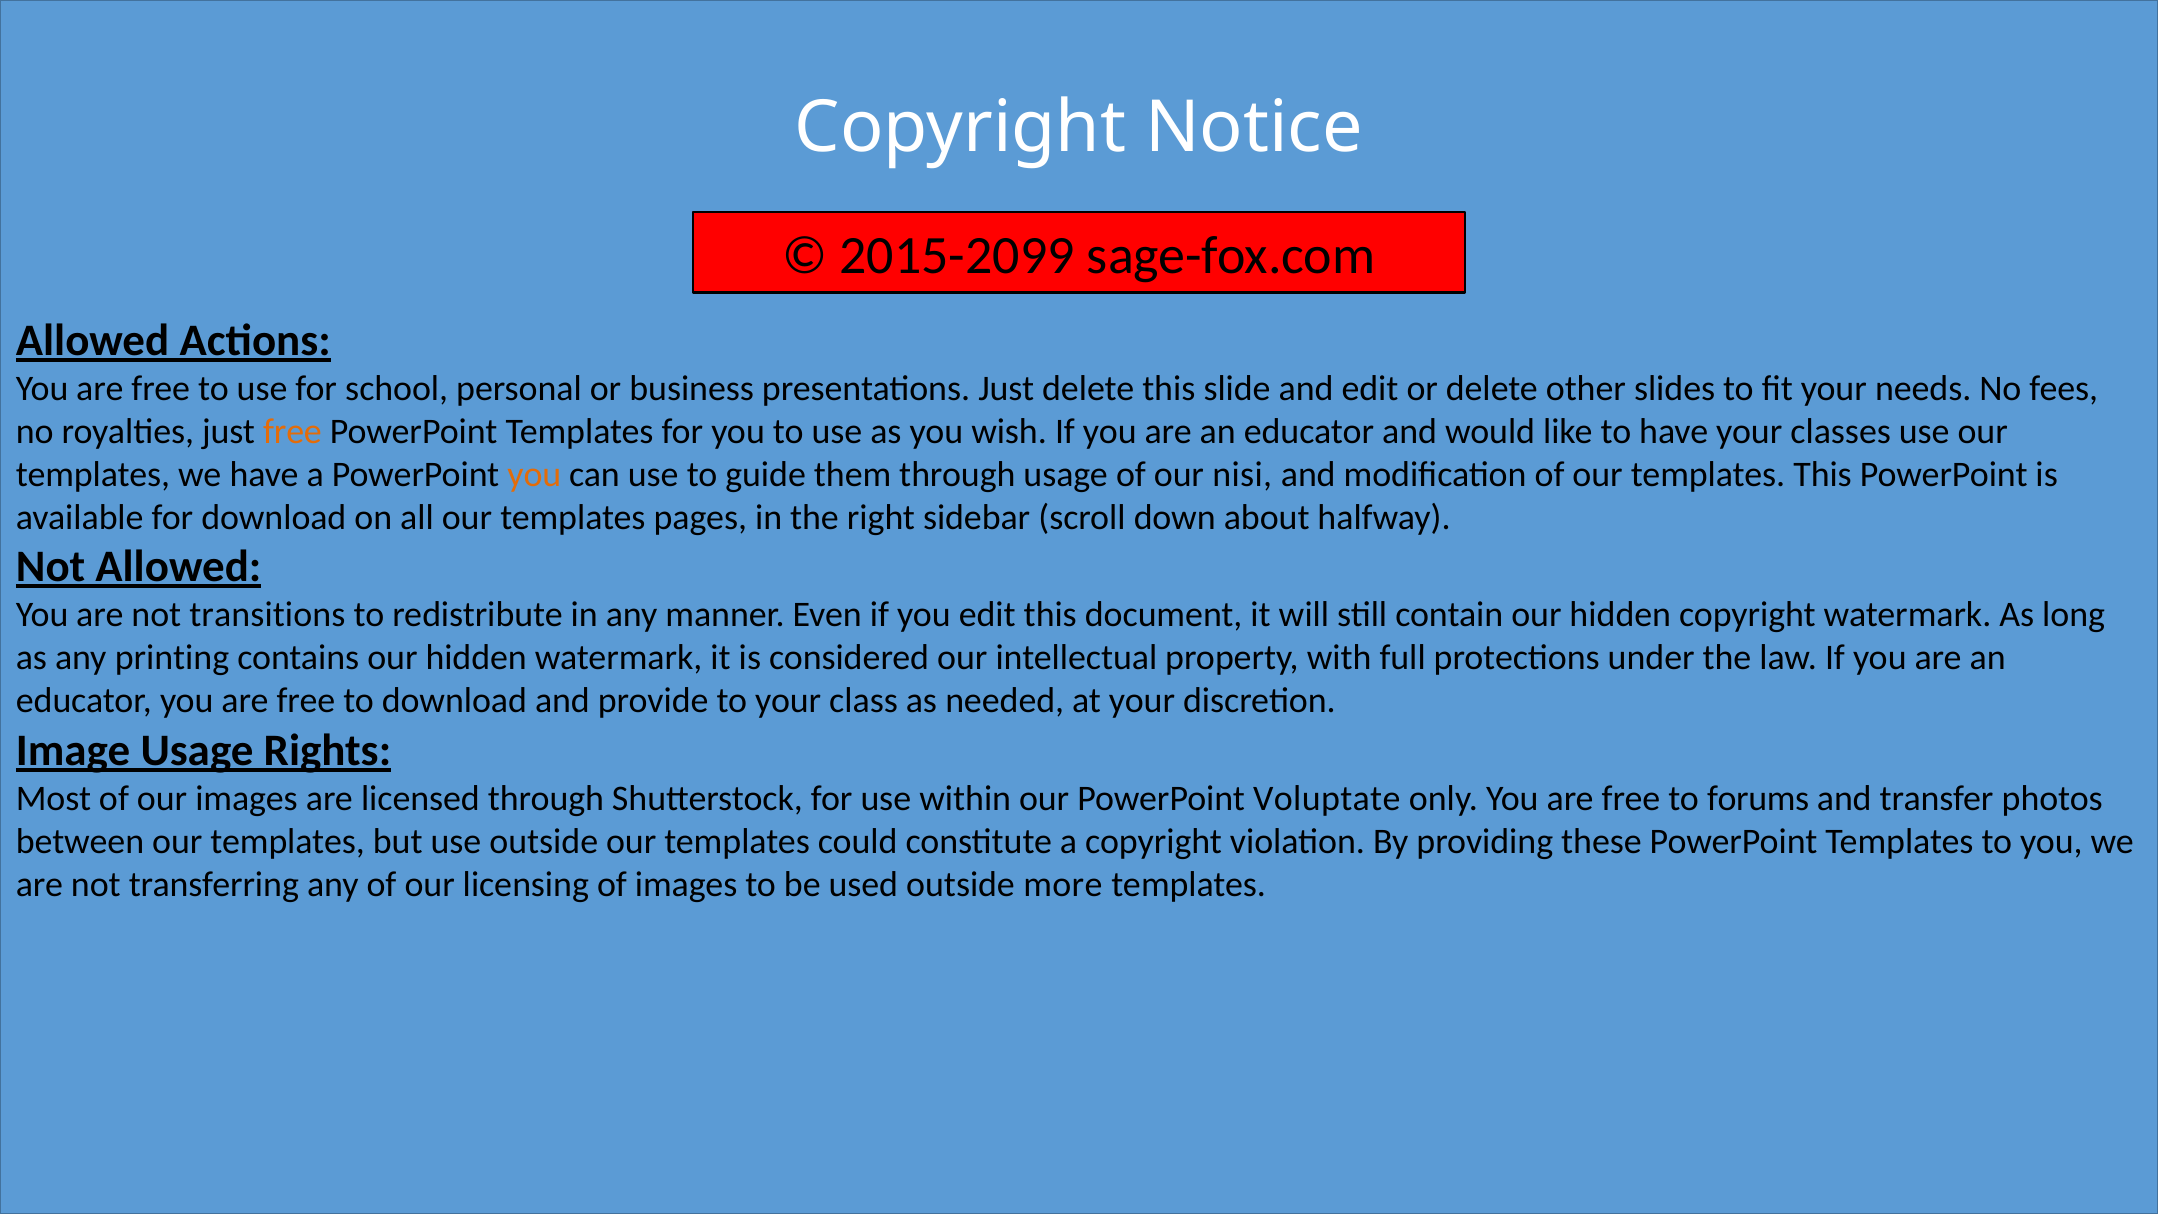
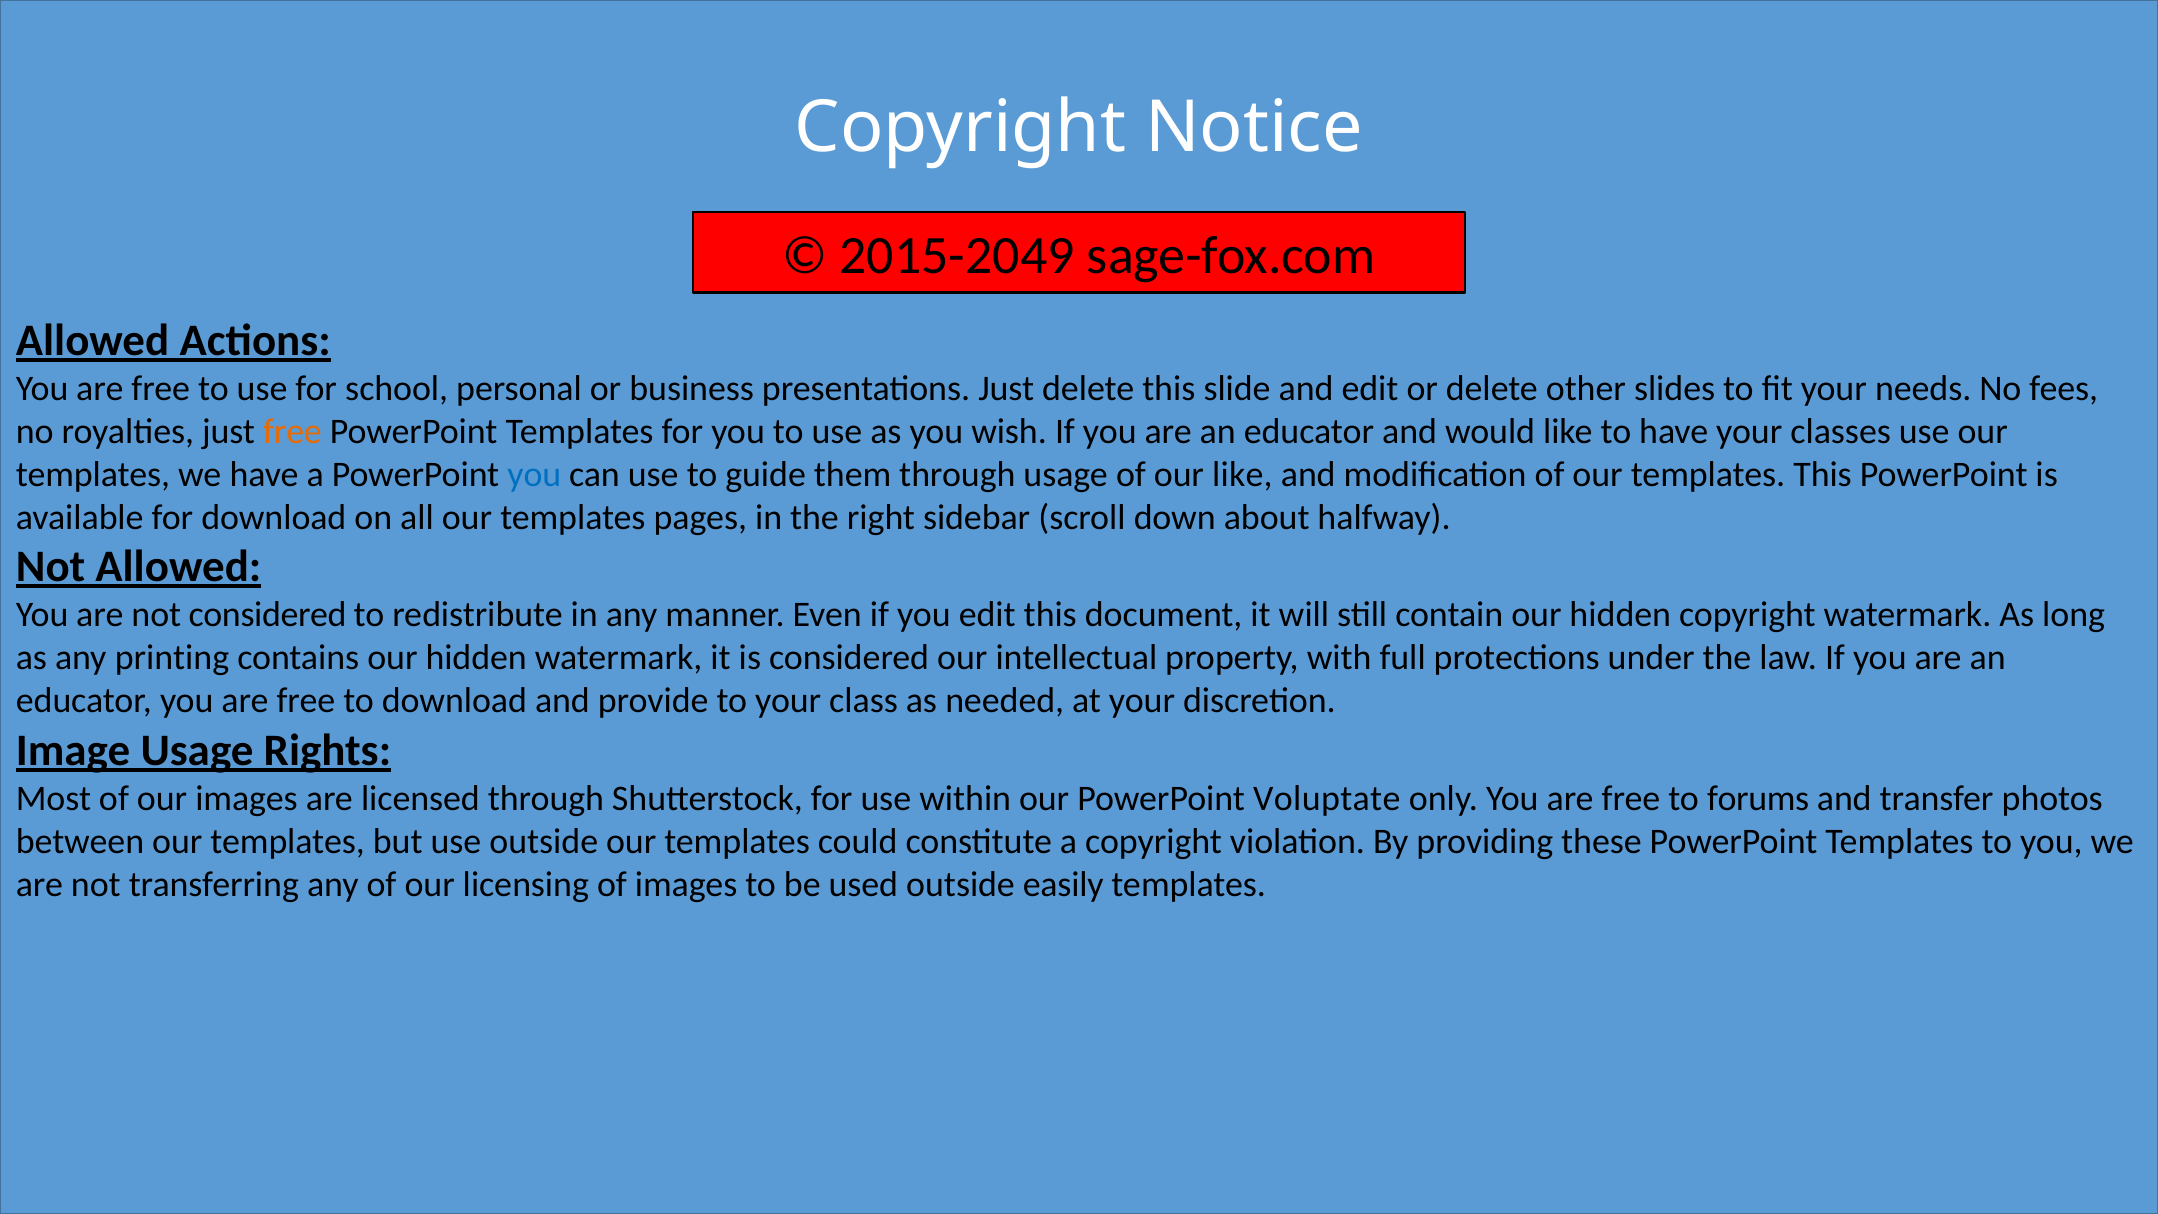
2015-2099: 2015-2099 -> 2015-2049
you at (534, 475) colour: orange -> blue
our nisi: nisi -> like
not transitions: transitions -> considered
more: more -> easily
